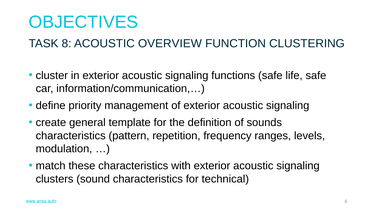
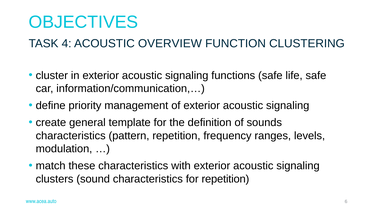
8: 8 -> 4
for technical: technical -> repetition
